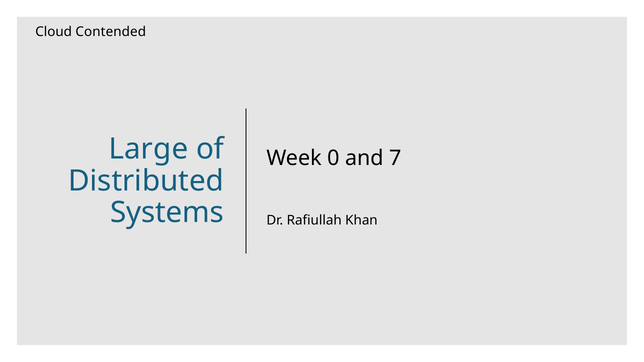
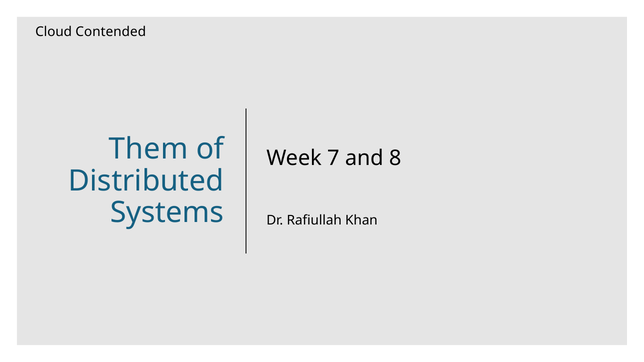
Large: Large -> Them
0: 0 -> 7
7: 7 -> 8
